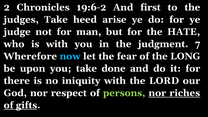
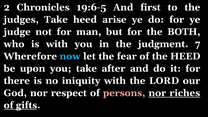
19:6-2: 19:6-2 -> 19:6-5
HATE: HATE -> BOTH
the LONG: LONG -> HEED
done: done -> after
persons colour: light green -> pink
